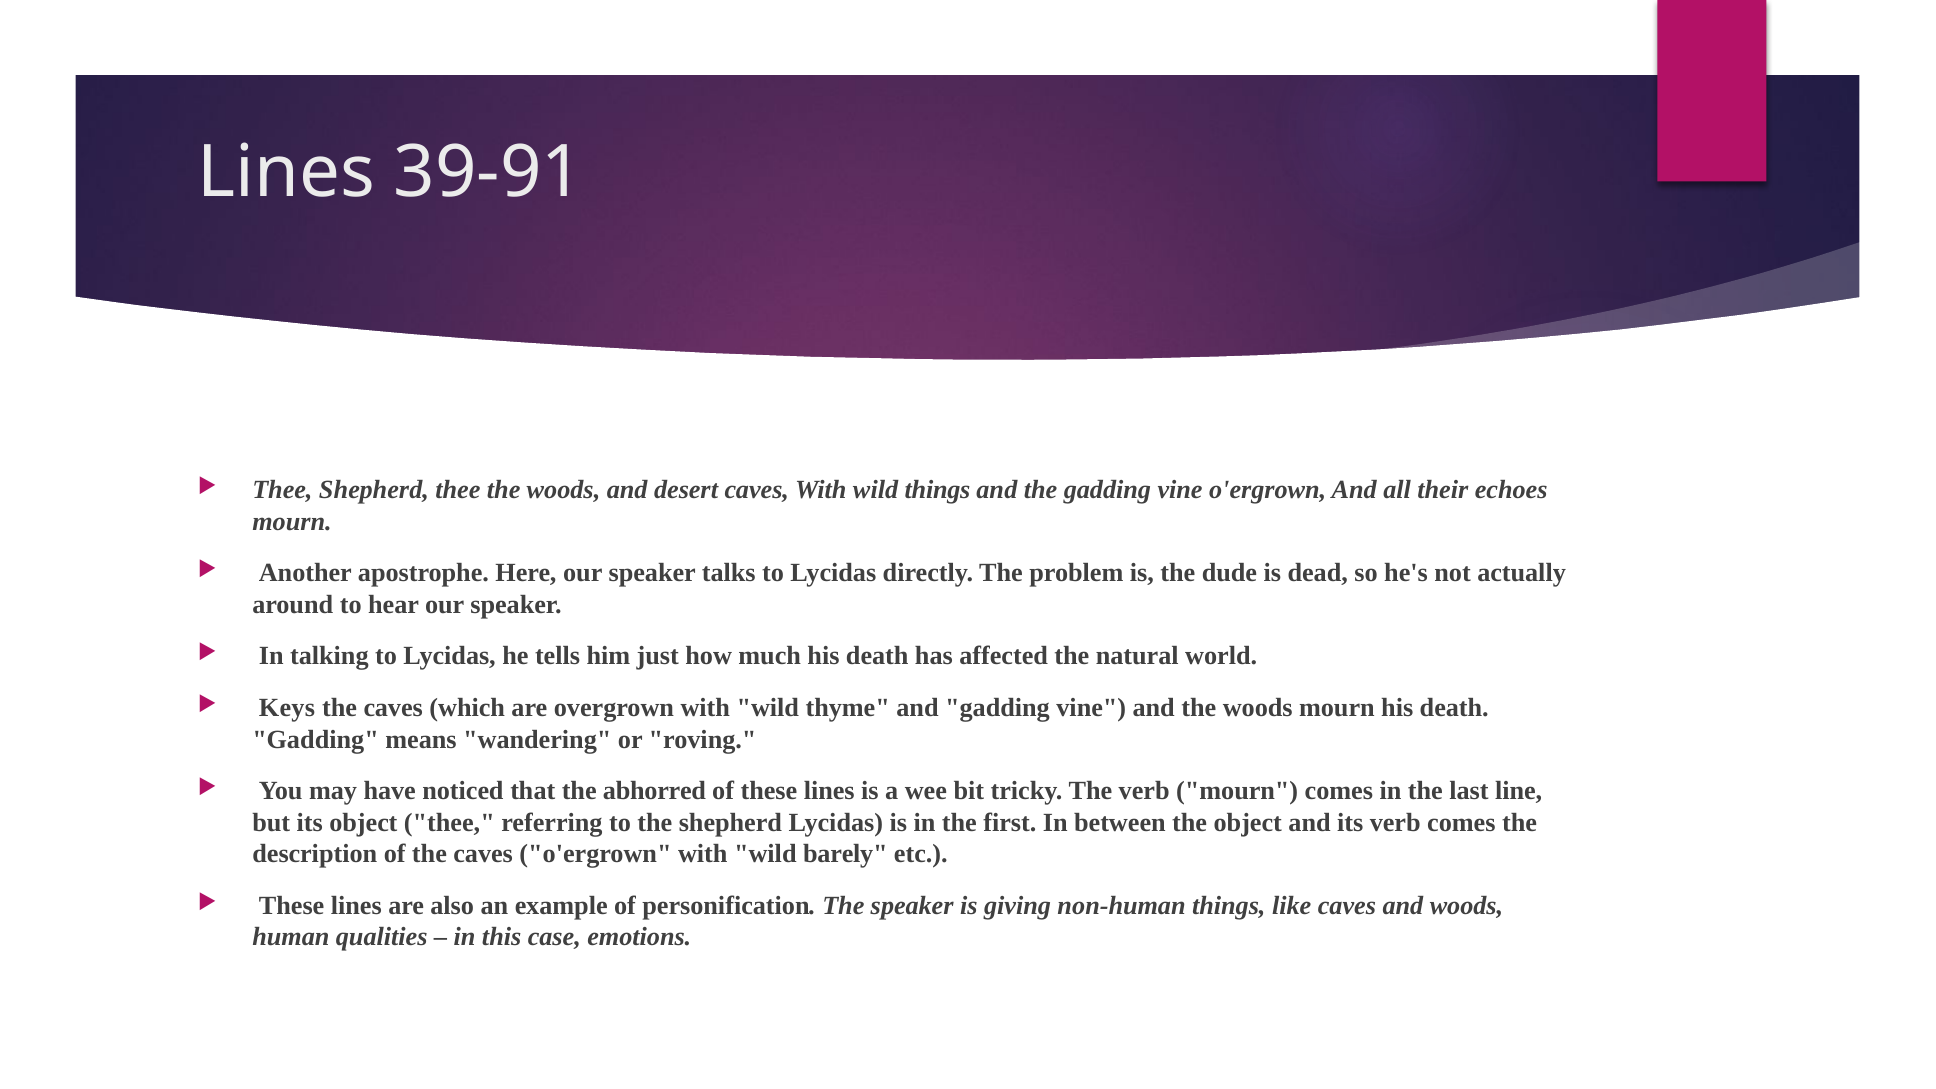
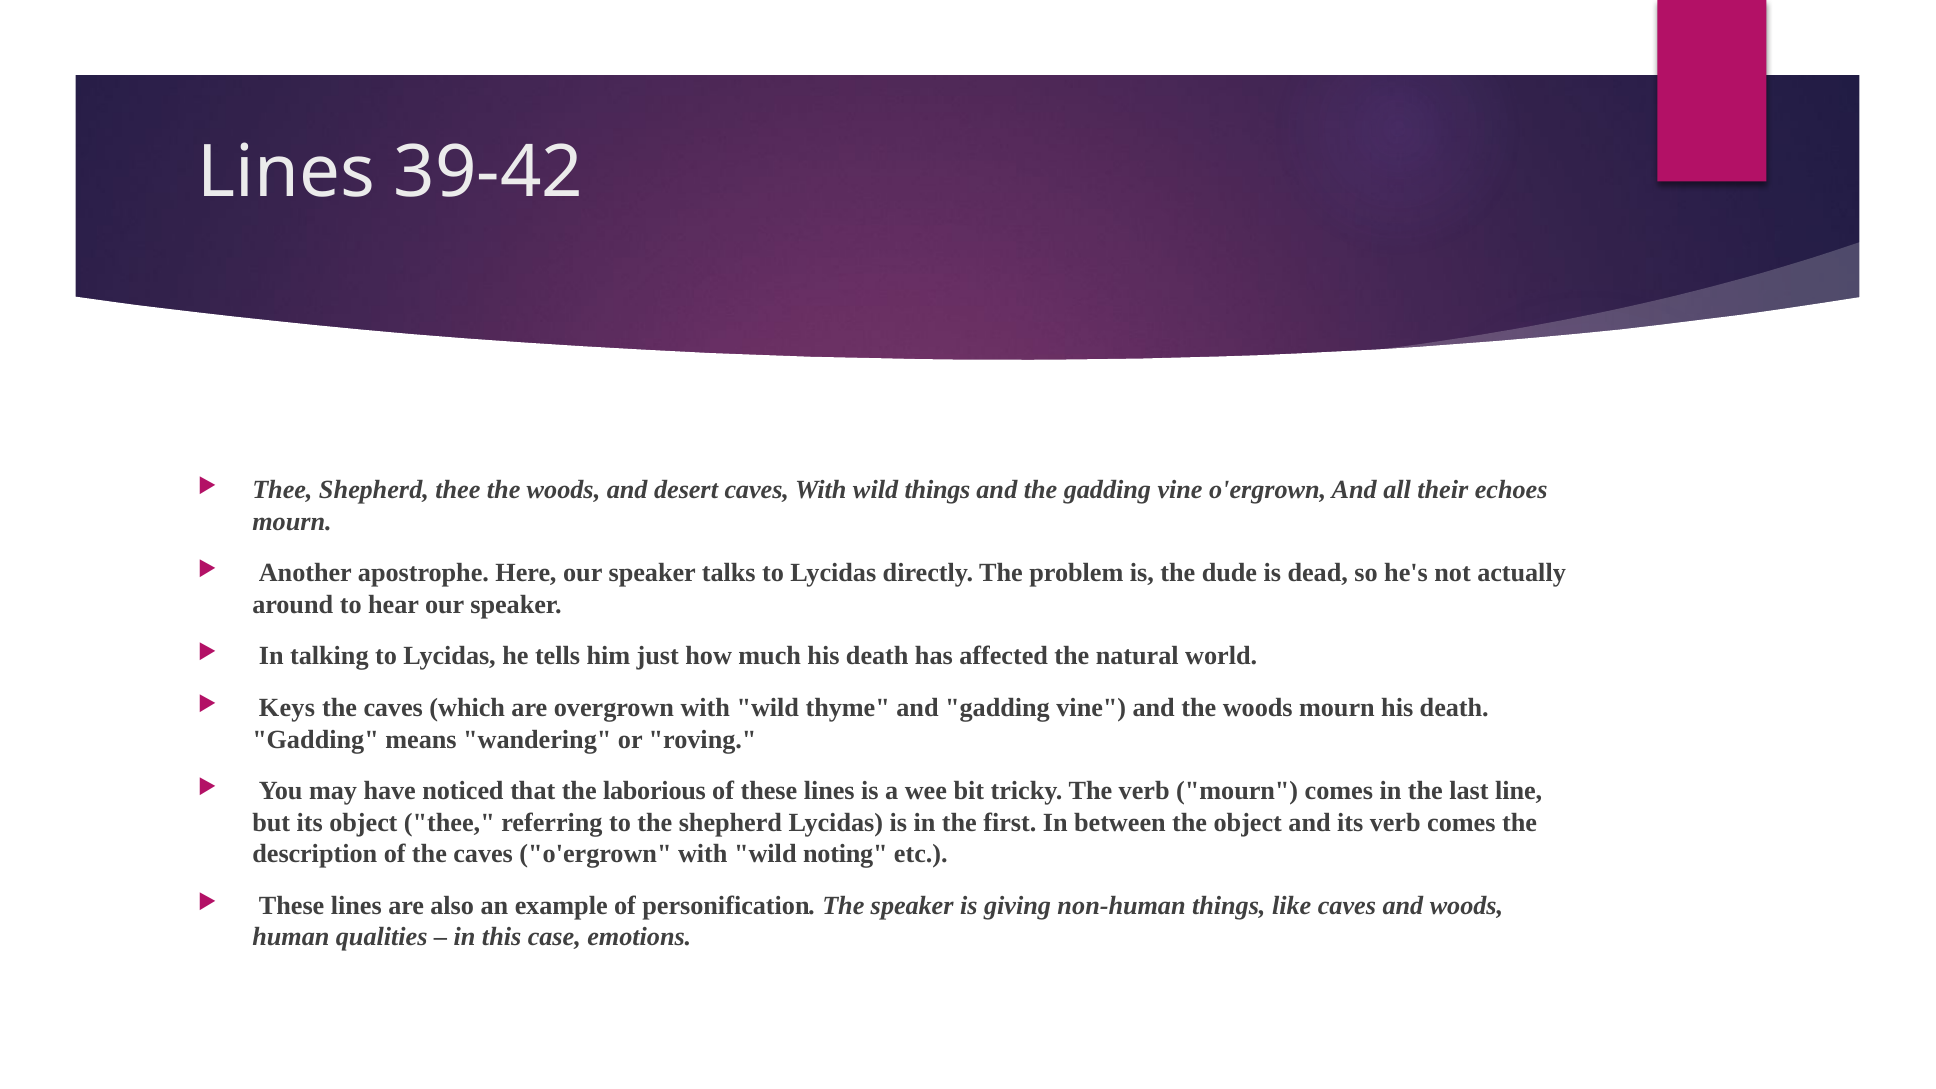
39-91: 39-91 -> 39-42
abhorred: abhorred -> laborious
barely: barely -> noting
